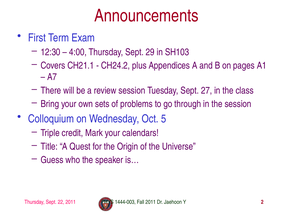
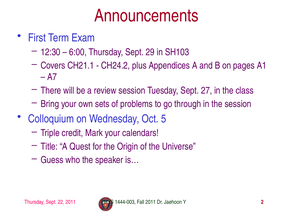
4:00: 4:00 -> 6:00
